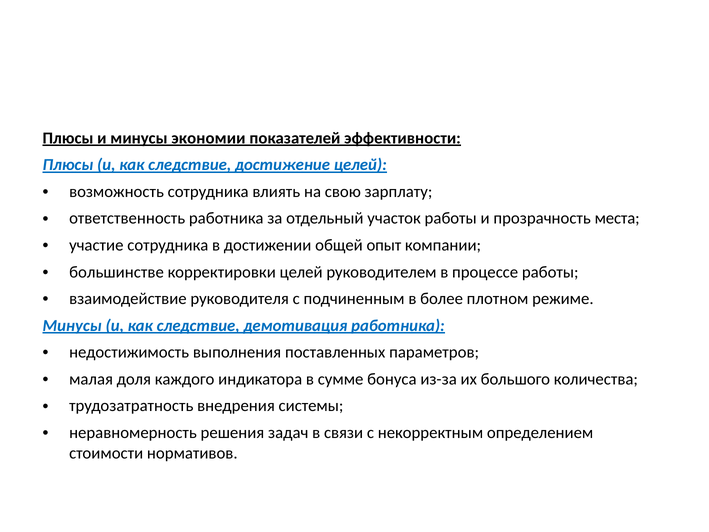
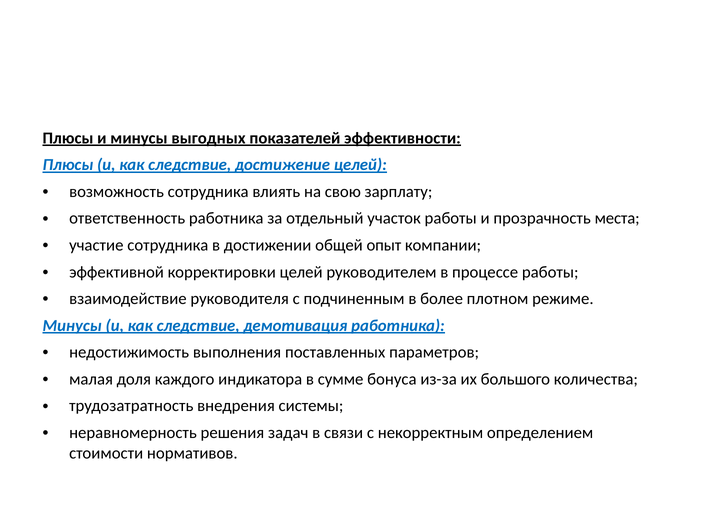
экономии: экономии -> выгодных
большинстве: большинстве -> эффективной
